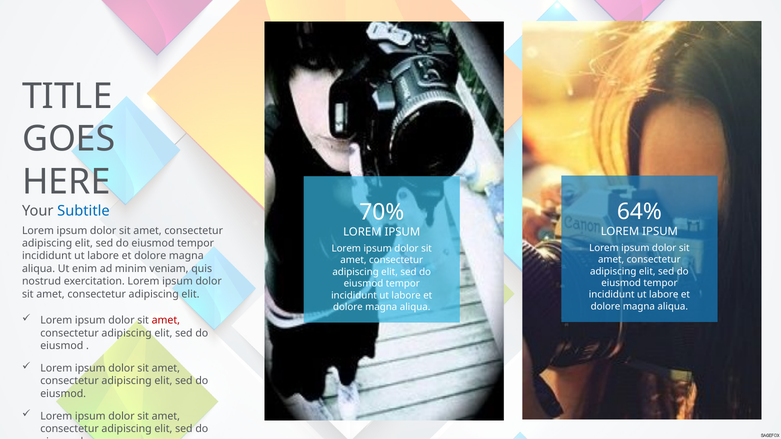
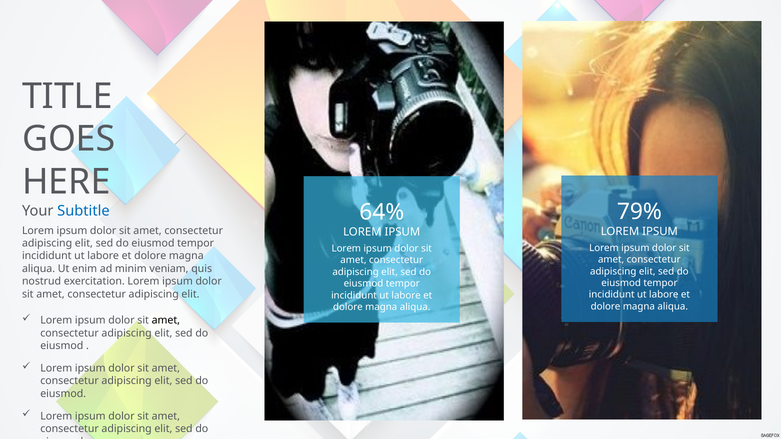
64%: 64% -> 79%
70%: 70% -> 64%
amet at (166, 321) colour: red -> black
